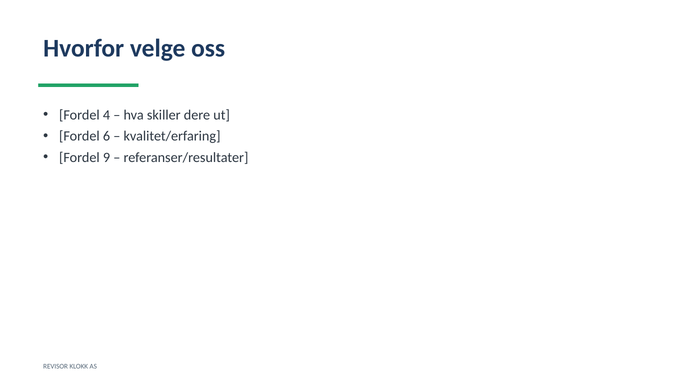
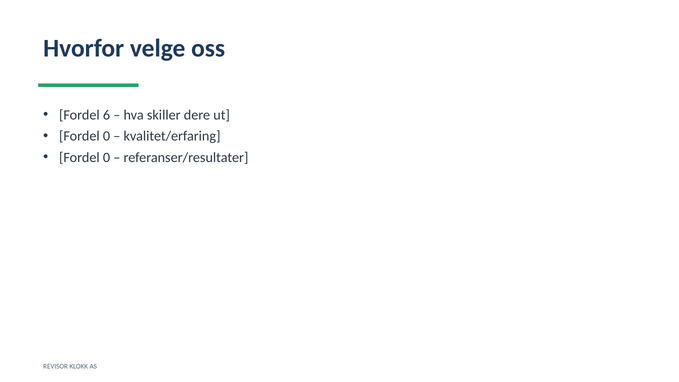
4: 4 -> 6
6 at (106, 136): 6 -> 0
9 at (106, 157): 9 -> 0
